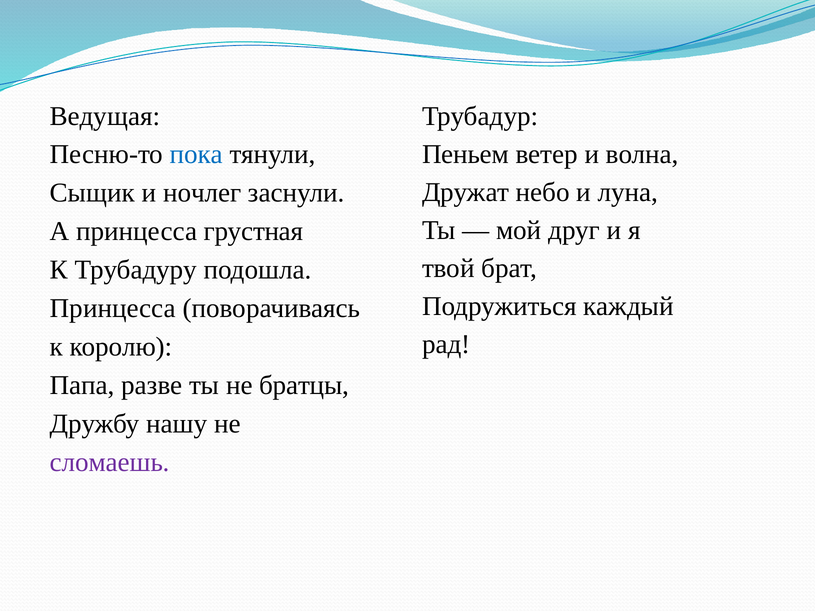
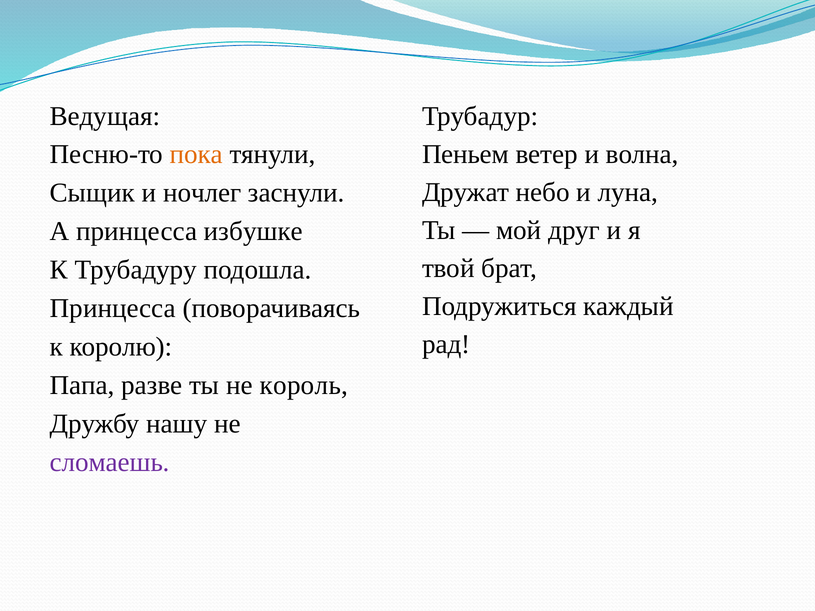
пока colour: blue -> orange
грустная: грустная -> избушке
братцы: братцы -> король
